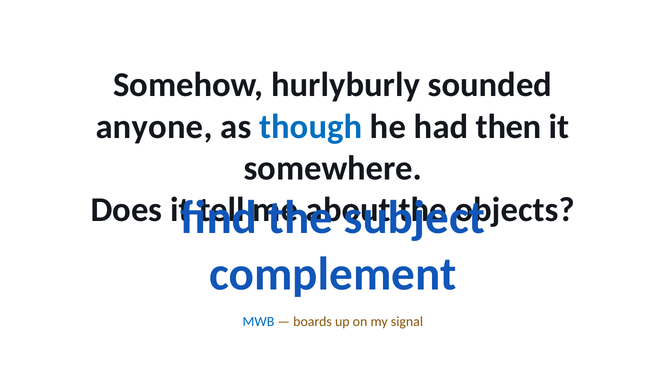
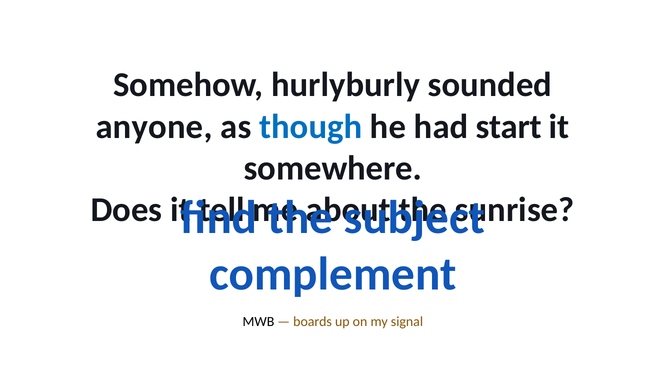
then: then -> start
objects: objects -> sunrise
MWB colour: blue -> black
